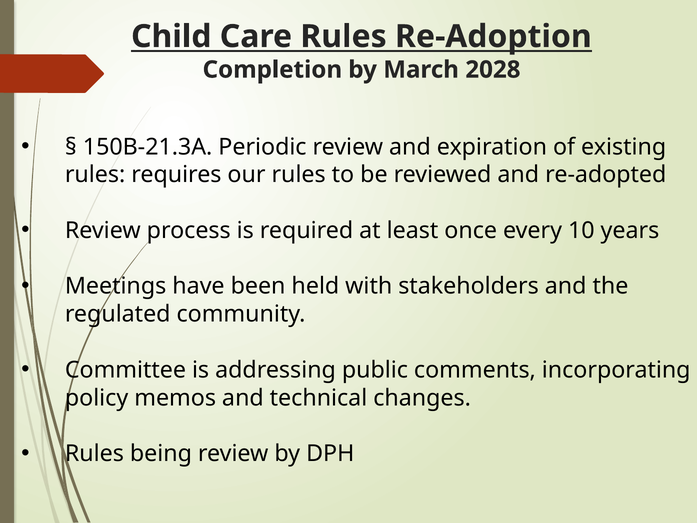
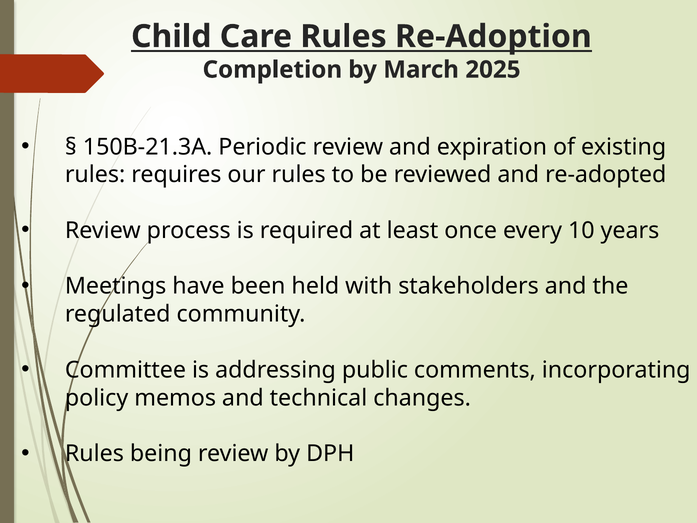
2028: 2028 -> 2025
